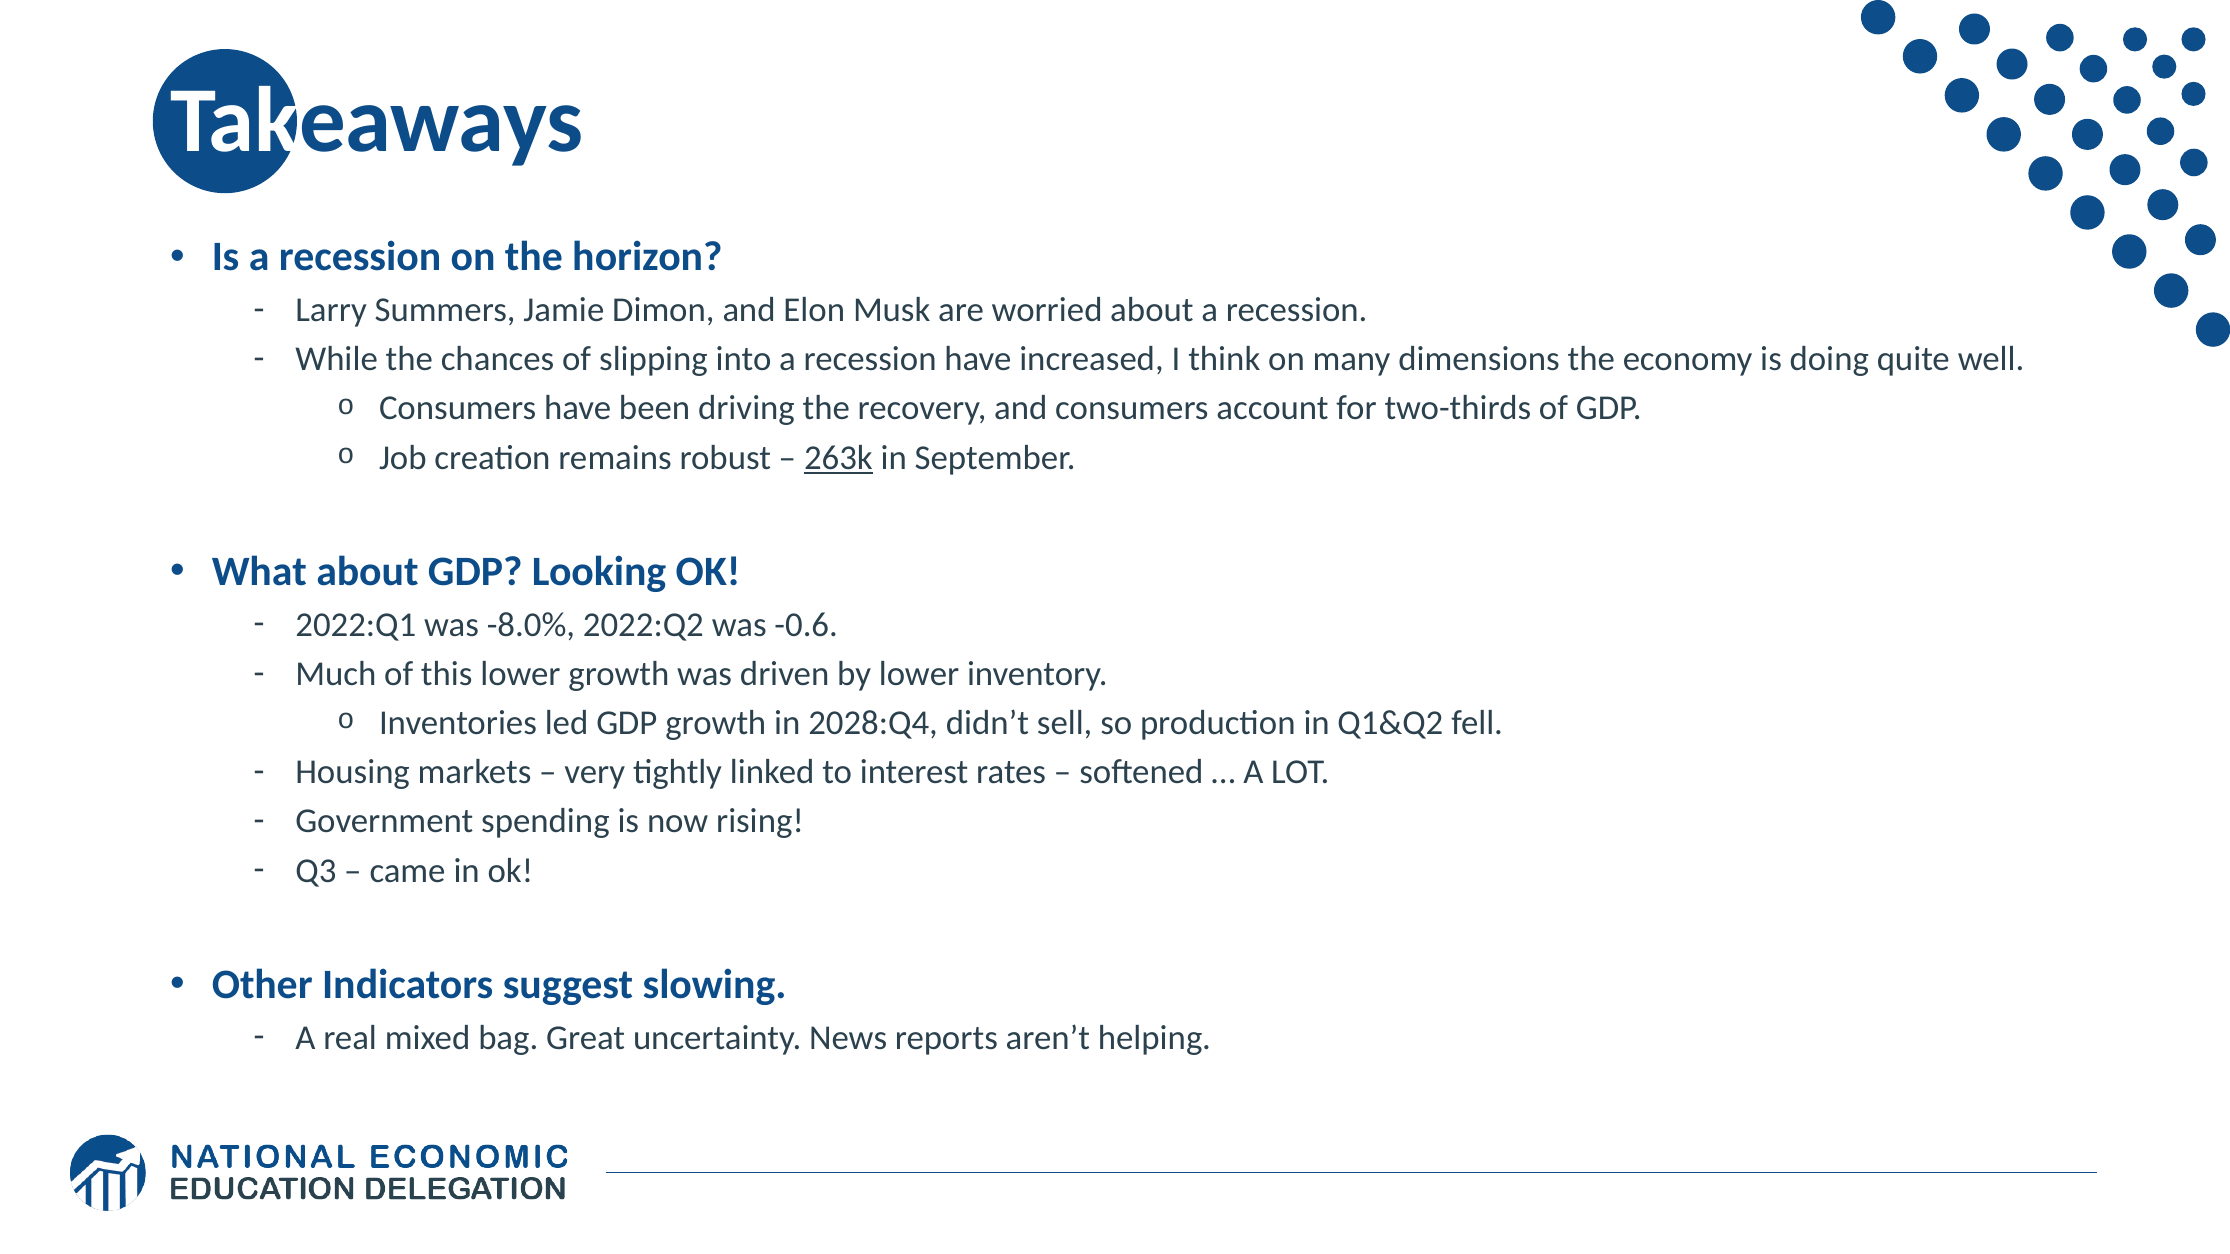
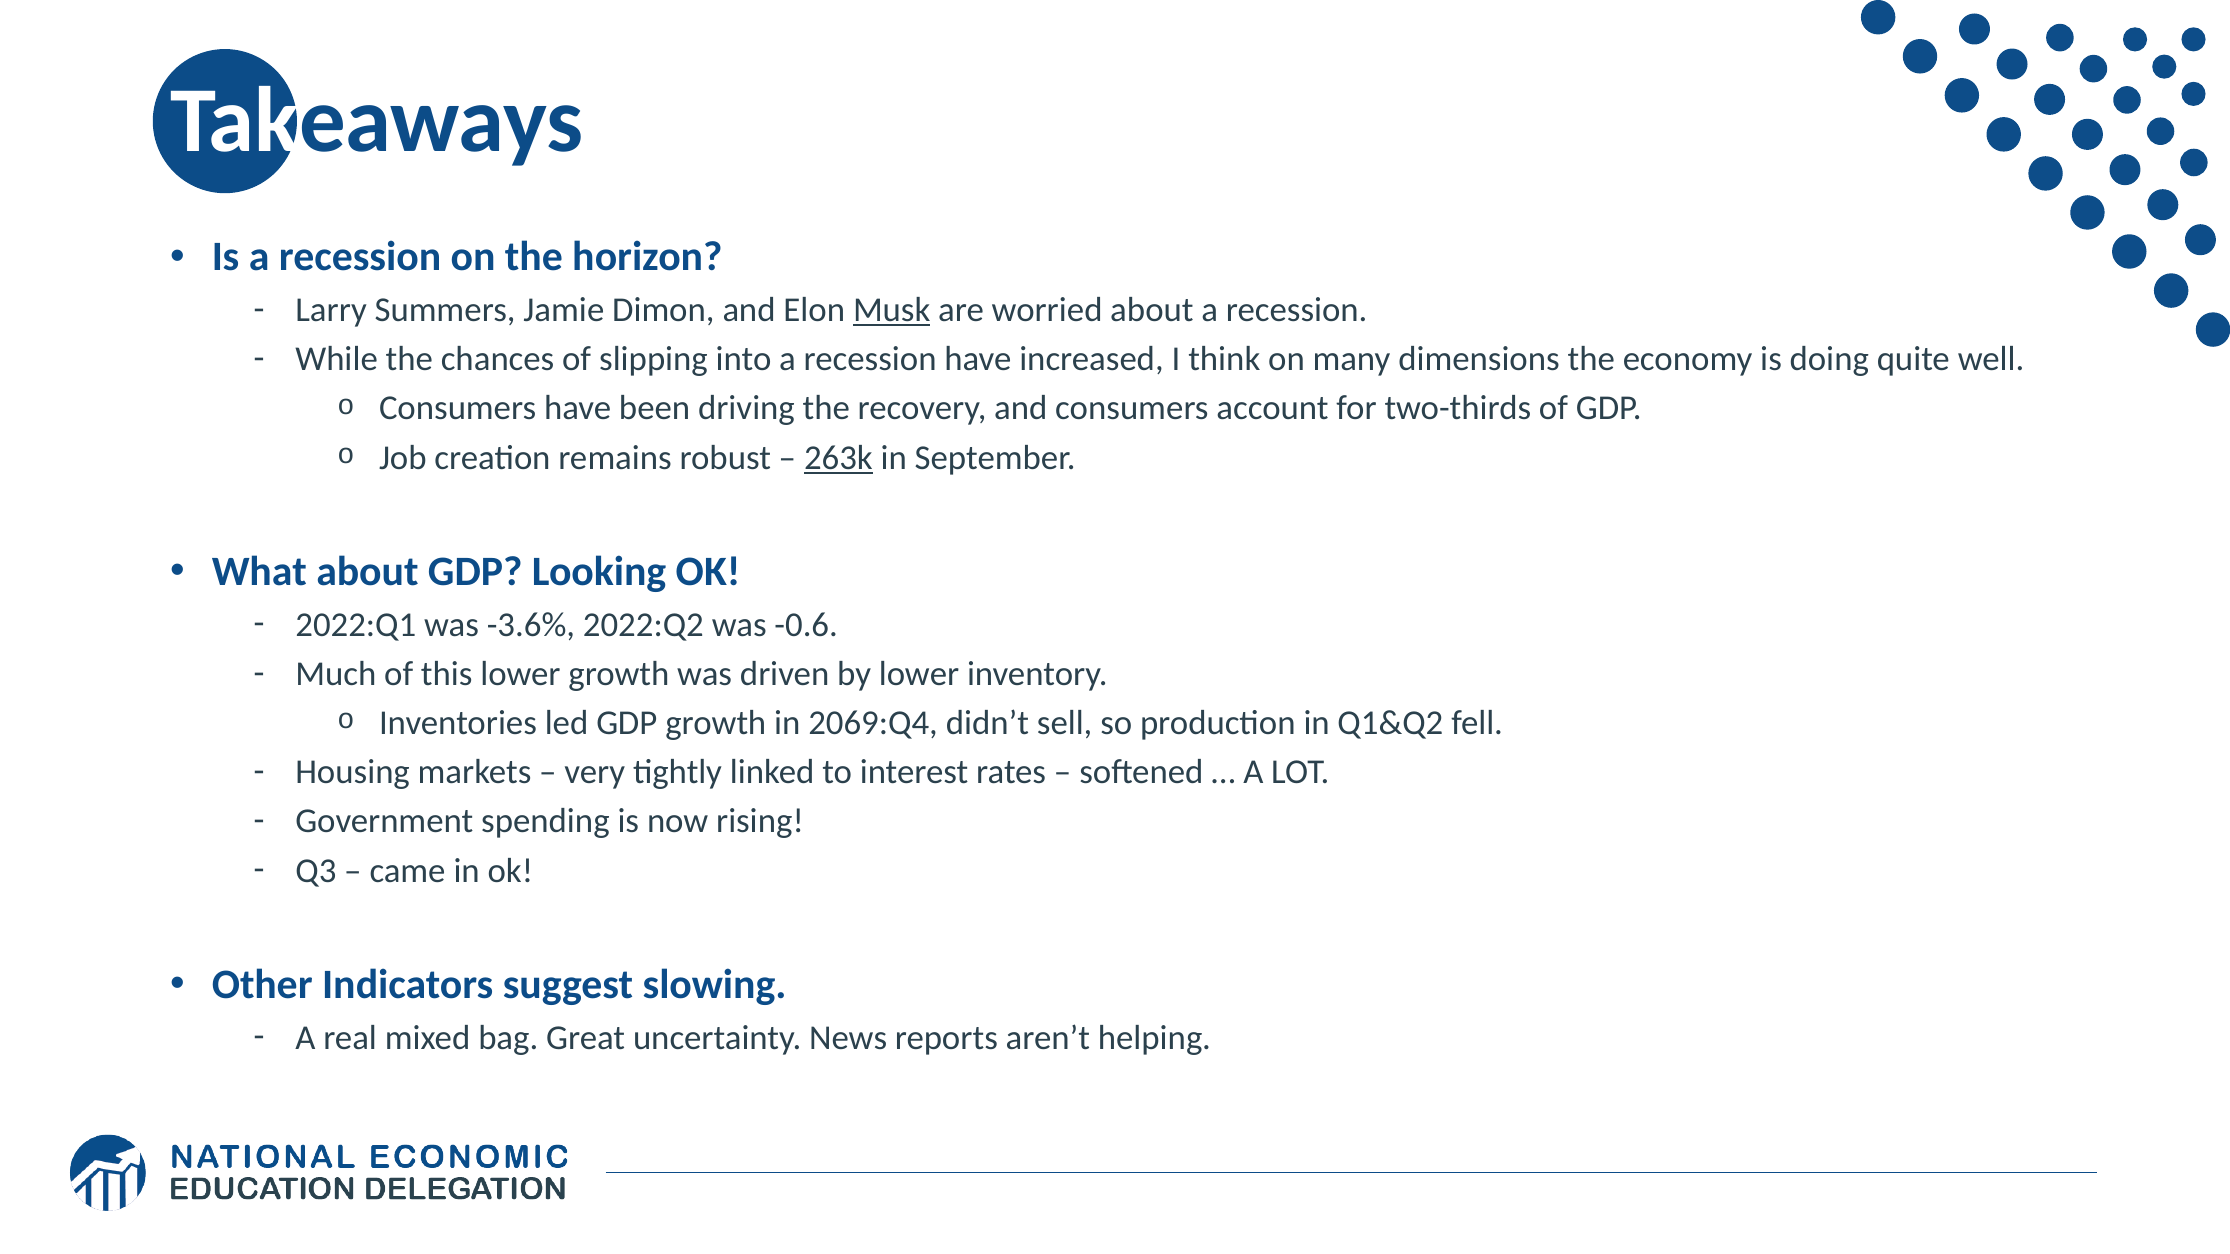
Musk underline: none -> present
-8.0%: -8.0% -> -3.6%
2028:Q4: 2028:Q4 -> 2069:Q4
